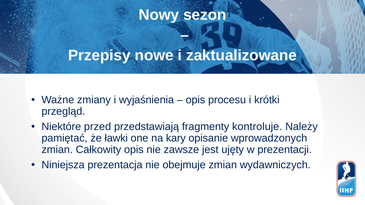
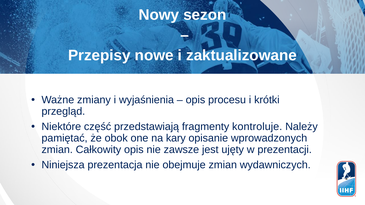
przed: przed -> część
ławki: ławki -> obok
